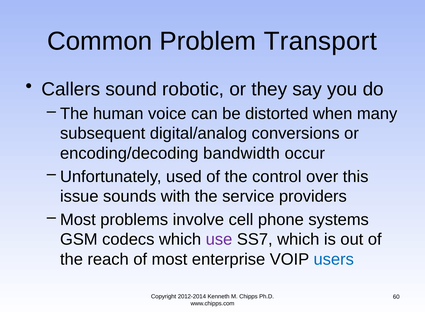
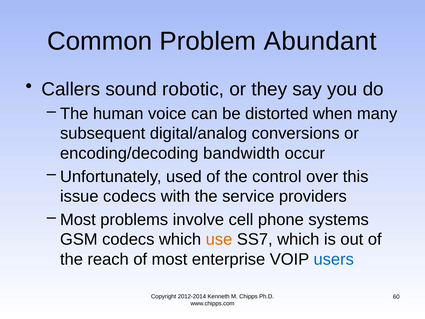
Transport: Transport -> Abundant
issue sounds: sounds -> codecs
use colour: purple -> orange
